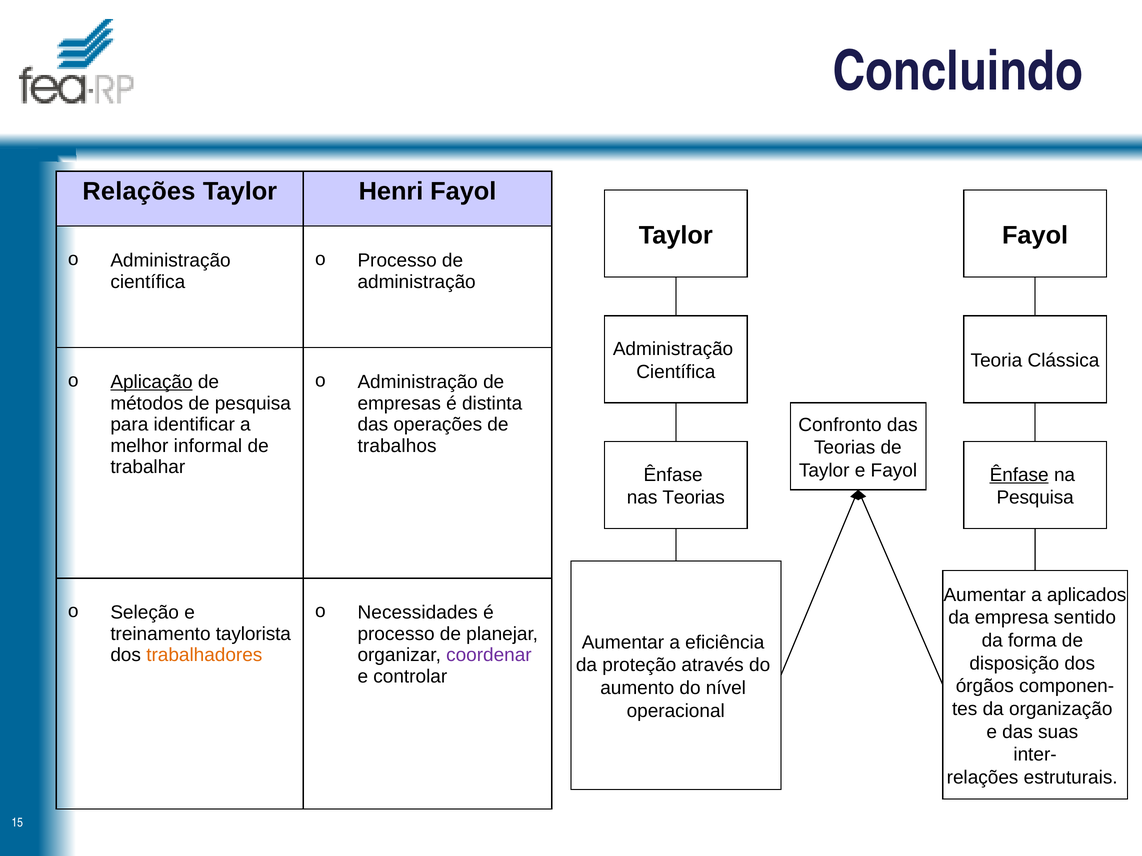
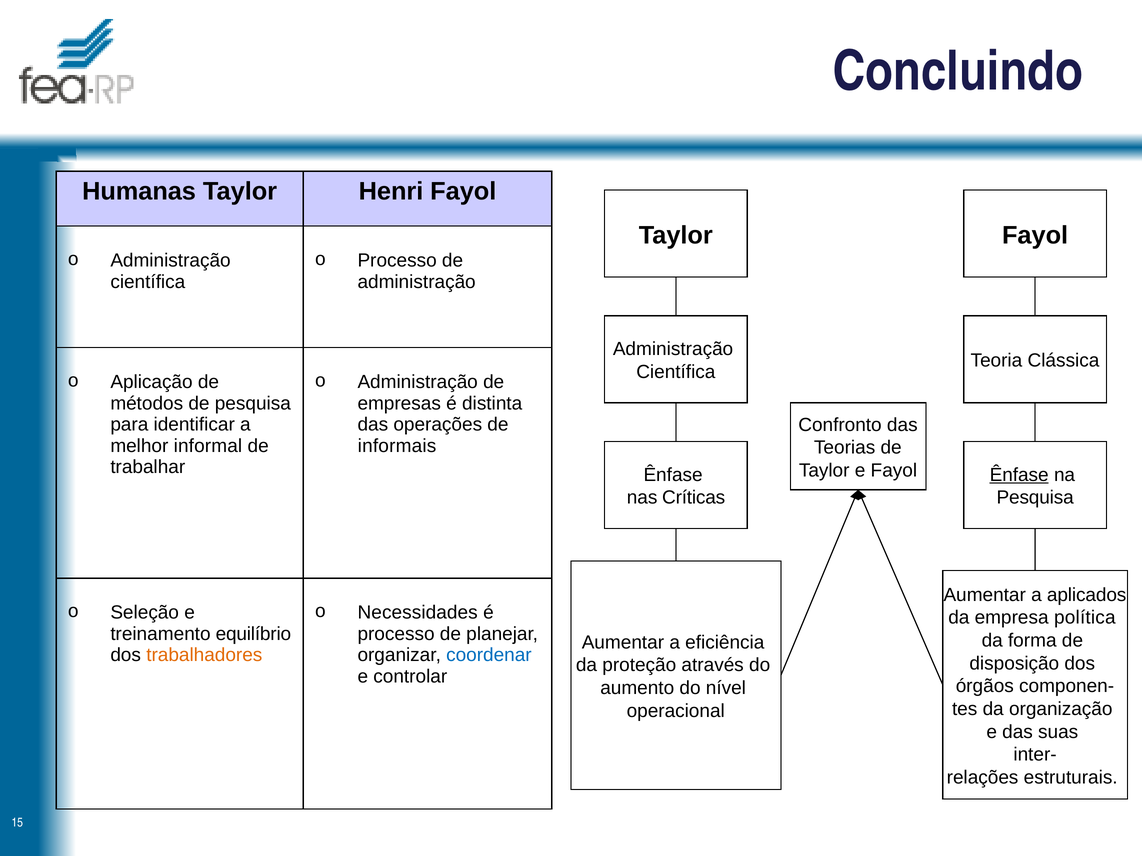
Relações at (139, 191): Relações -> Humanas
Aplicação underline: present -> none
trabalhos: trabalhos -> informais
nas Teorias: Teorias -> Críticas
sentido: sentido -> política
taylorista: taylorista -> equilíbrio
coordenar colour: purple -> blue
